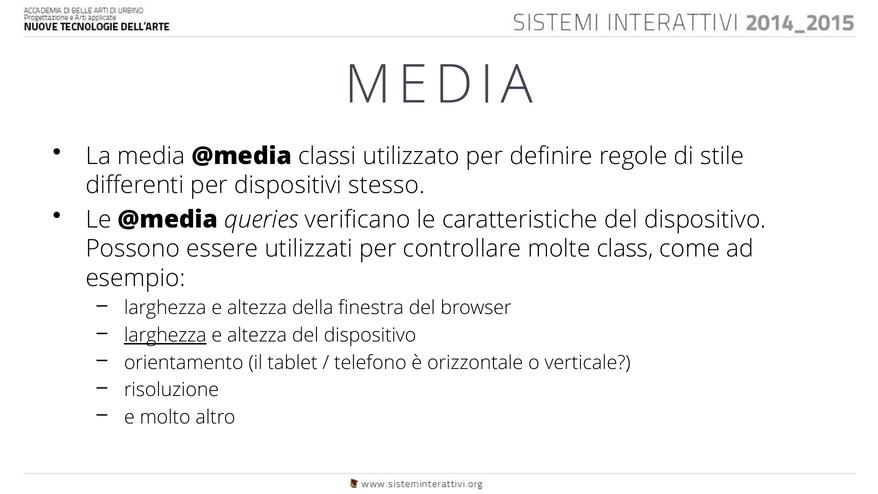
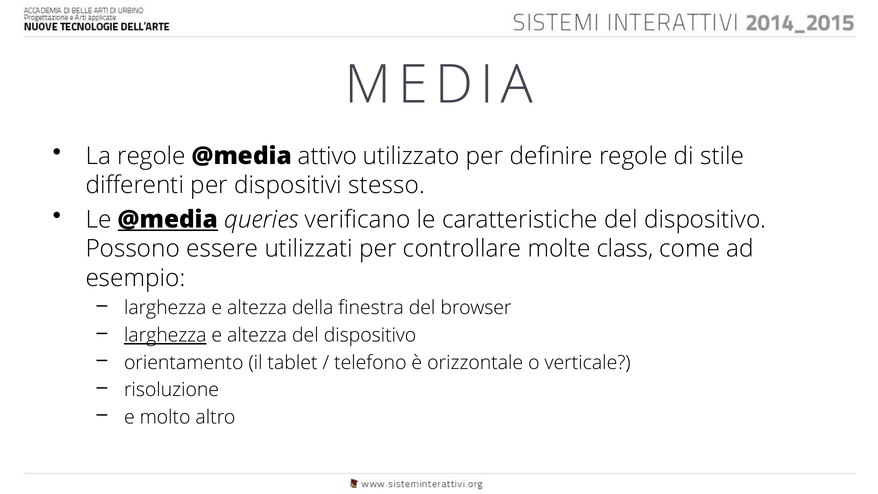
La media: media -> regole
classi: classi -> attivo
@media at (168, 220) underline: none -> present
